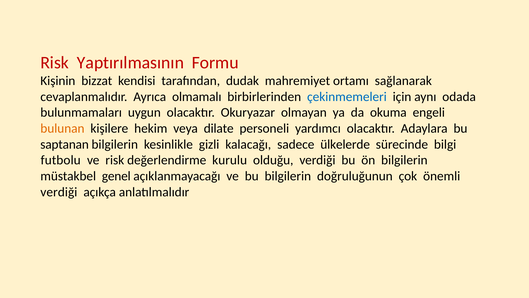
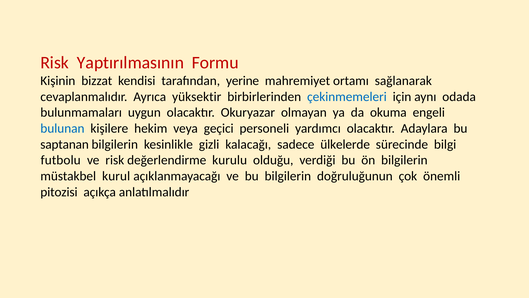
dudak: dudak -> yerine
olmamalı: olmamalı -> yüksektir
bulunan colour: orange -> blue
dilate: dilate -> geçici
genel: genel -> kurul
verdiği at (59, 192): verdiği -> pitozisi
